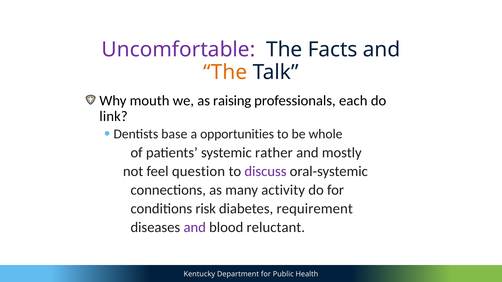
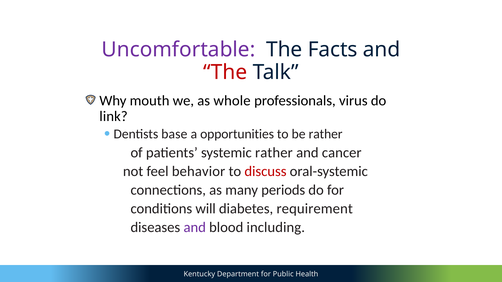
The at (225, 72) colour: orange -> red
raising: raising -> whole
each: each -> virus
be whole: whole -> rather
mostly: mostly -> cancer
question: question -> behavior
discuss colour: purple -> red
activity: activity -> periods
risk: risk -> will
reluctant: reluctant -> including
